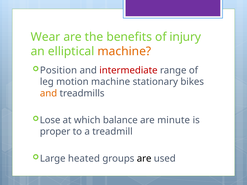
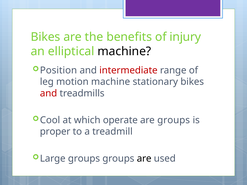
Wear at (45, 37): Wear -> Bikes
machine at (124, 51) colour: orange -> black
and at (49, 93) colour: orange -> red
Lose: Lose -> Cool
balance: balance -> operate
are minute: minute -> groups
Large heated: heated -> groups
